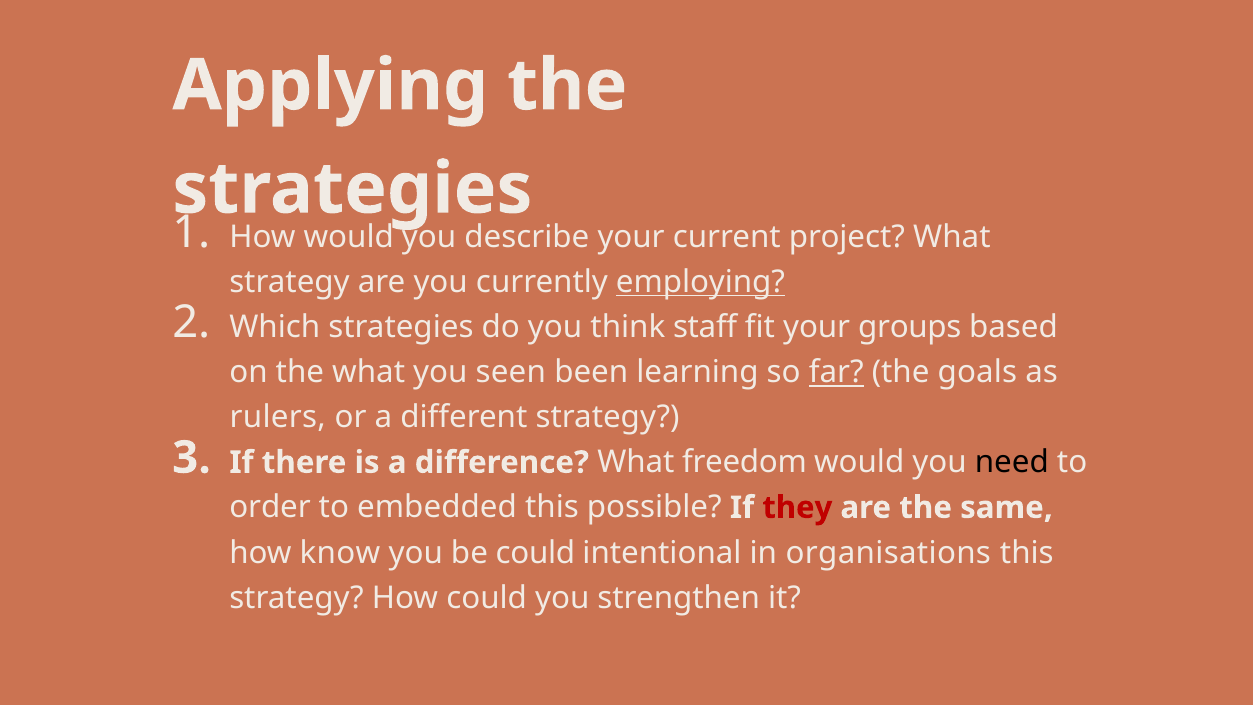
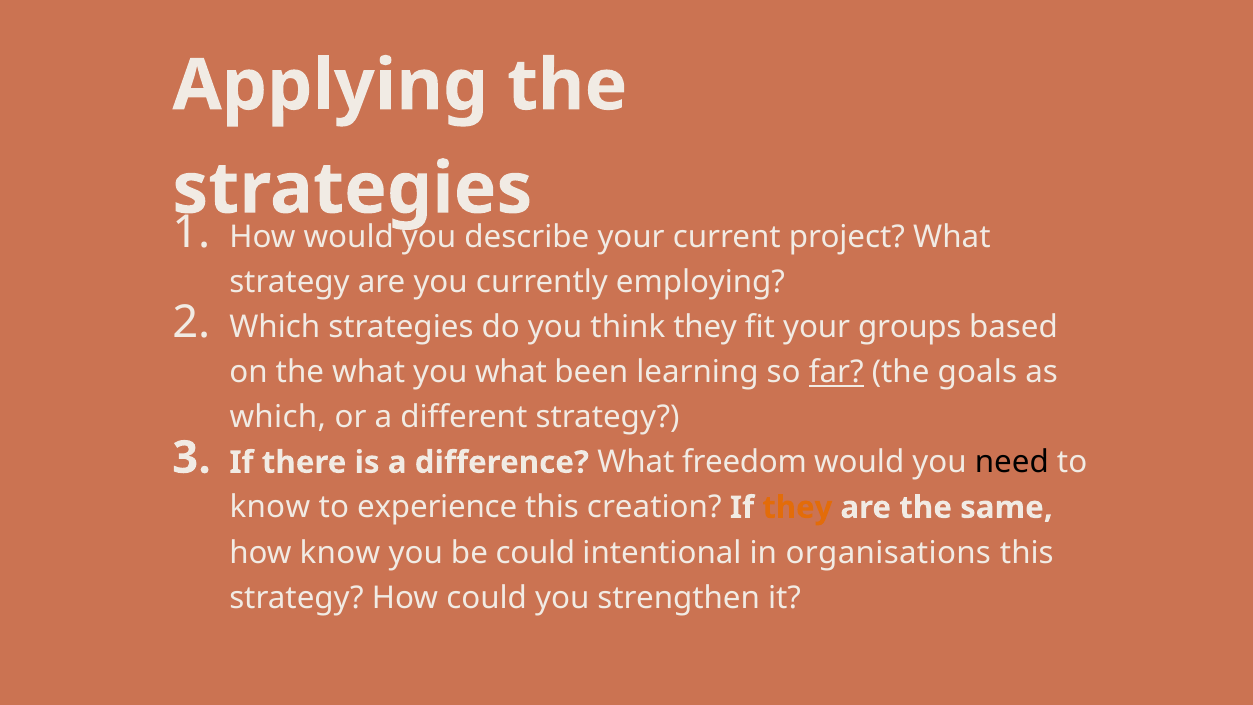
employing underline: present -> none
think staff: staff -> they
you seen: seen -> what
rulers at (278, 417): rulers -> which
order at (270, 507): order -> know
embedded: embedded -> experience
possible: possible -> creation
they at (797, 507) colour: red -> orange
